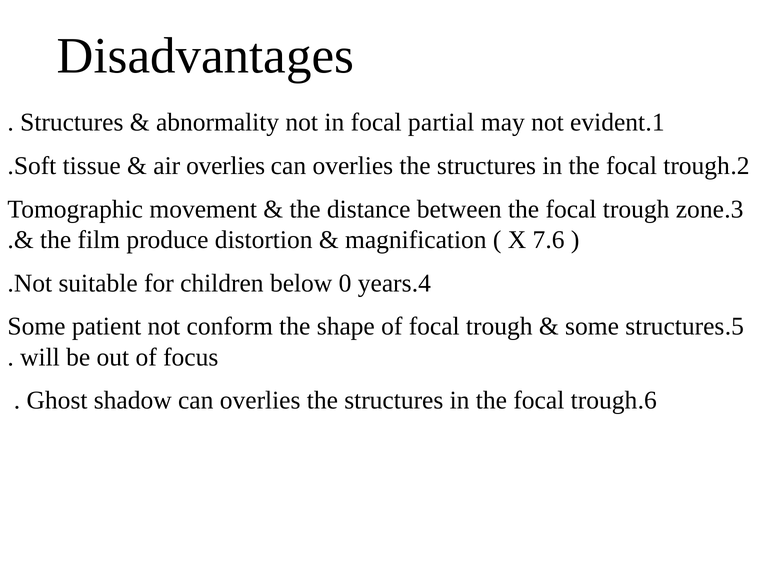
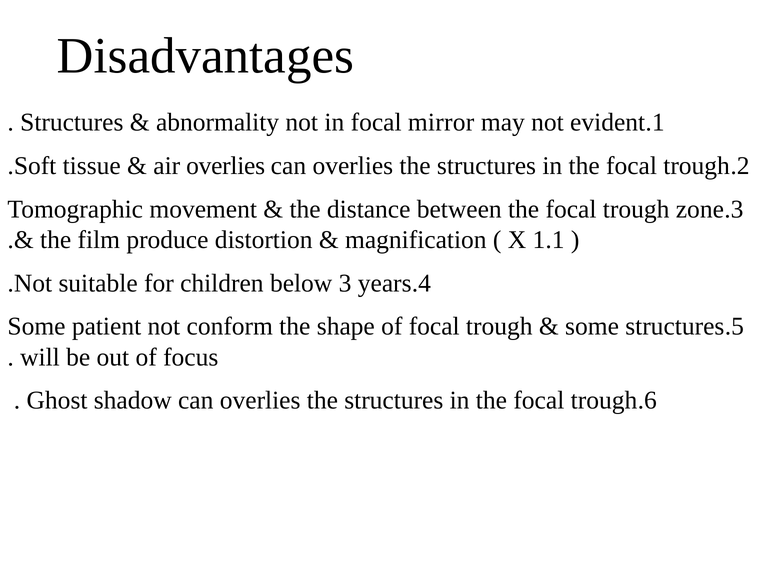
partial: partial -> mirror
7.6: 7.6 -> 1.1
below 0: 0 -> 3
